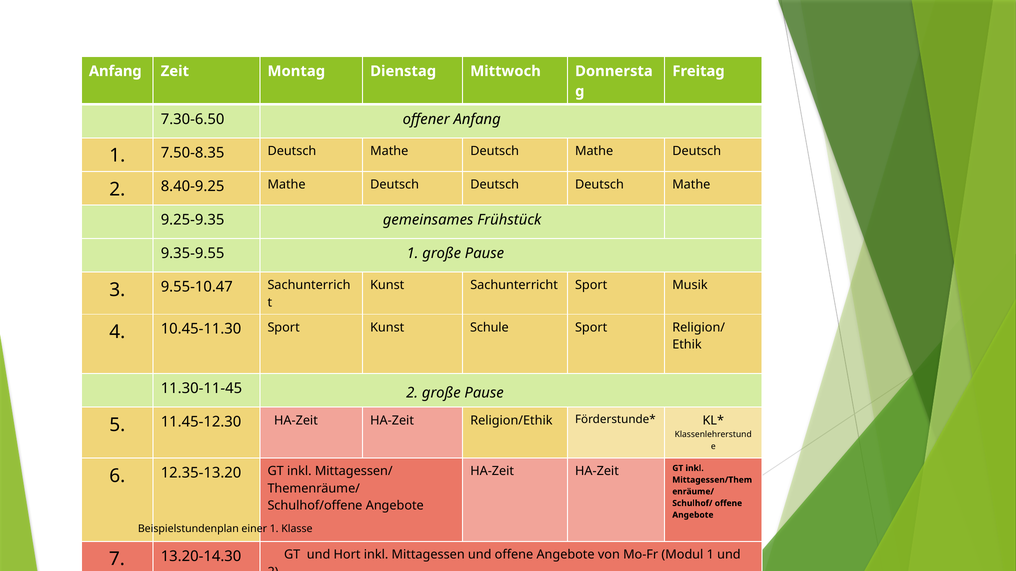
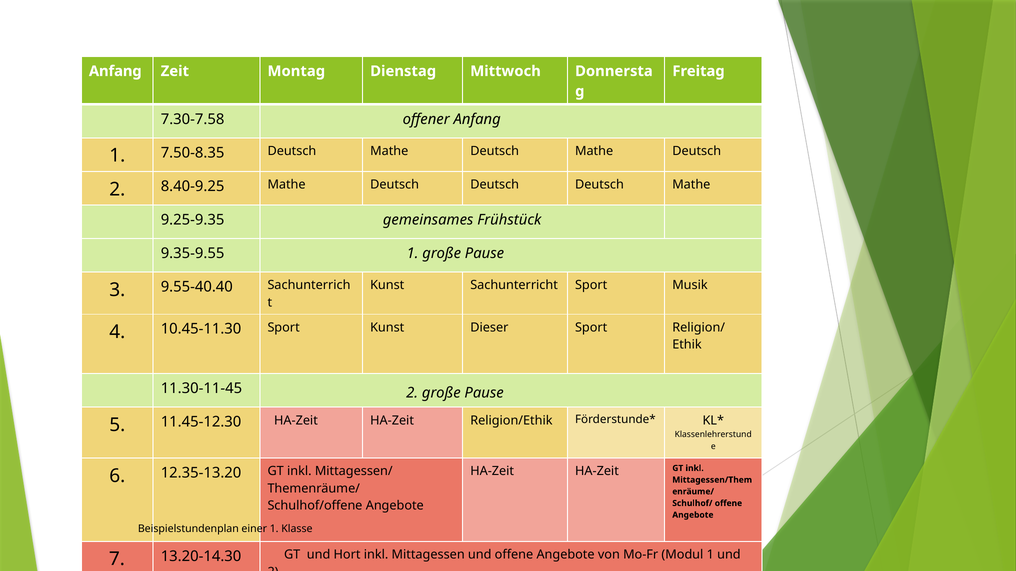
7.30-6.50: 7.30-6.50 -> 7.30-7.58
9.55-10.47: 9.55-10.47 -> 9.55-40.40
Schule: Schule -> Dieser
